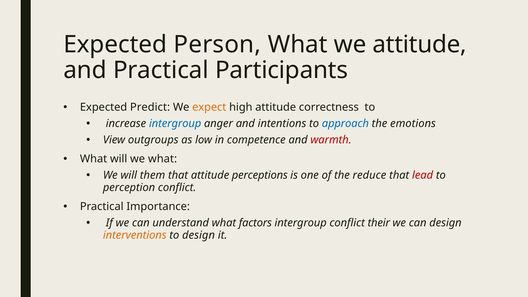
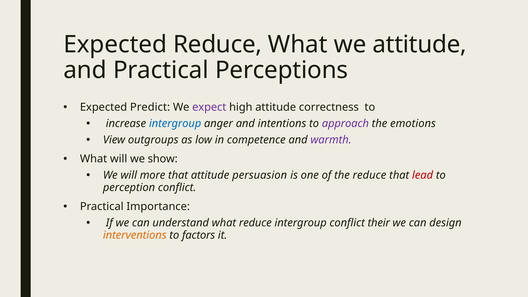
Expected Person: Person -> Reduce
Participants: Participants -> Perceptions
expect colour: orange -> purple
approach colour: blue -> purple
warmth colour: red -> purple
we what: what -> show
them: them -> more
perceptions: perceptions -> persuasion
what factors: factors -> reduce
to design: design -> factors
